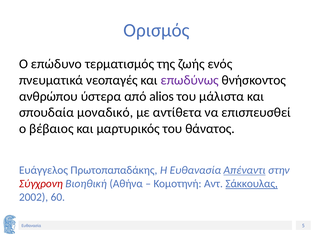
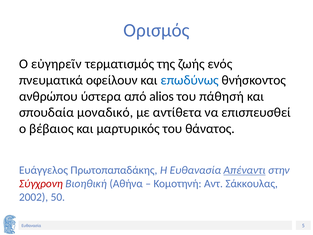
επώδυνο: επώδυνο -> εὐγηρεῖν
νεοπαγές: νεοπαγές -> οφείλουν
επωδύνως colour: purple -> blue
μάλιστα: μάλιστα -> πάθησή
Σάκκουλας underline: present -> none
60: 60 -> 50
